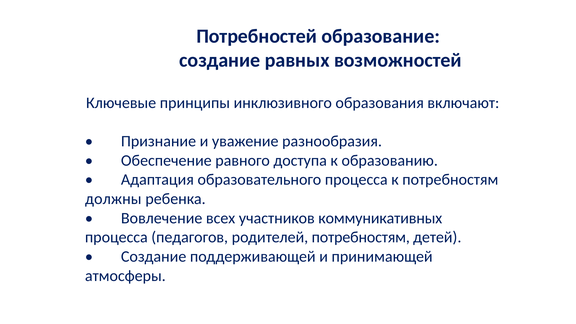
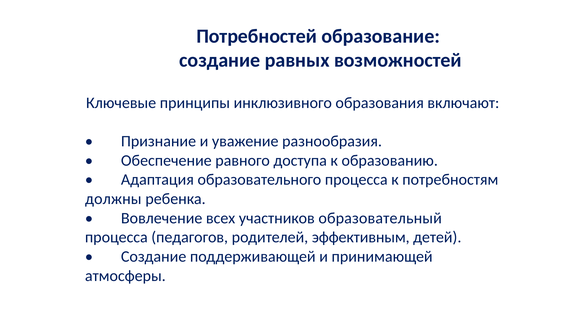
коммуникативных: коммуникативных -> образовательный
родителей потребностям: потребностям -> эффективным
